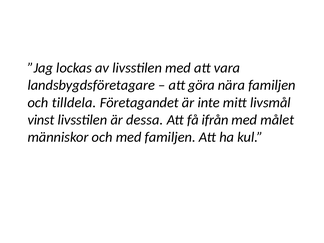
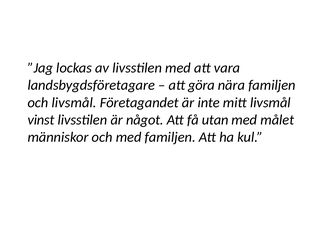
och tilldela: tilldela -> livsmål
dessa: dessa -> något
ifrån: ifrån -> utan
